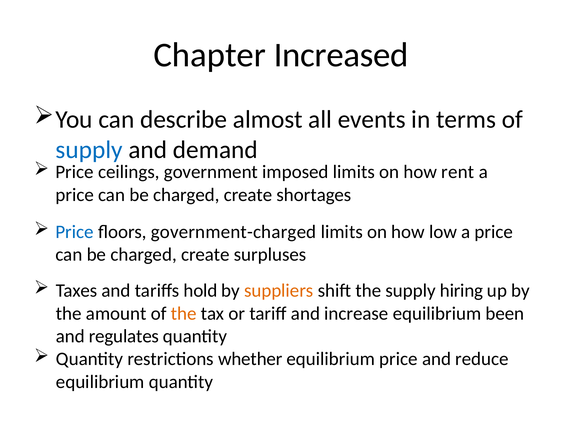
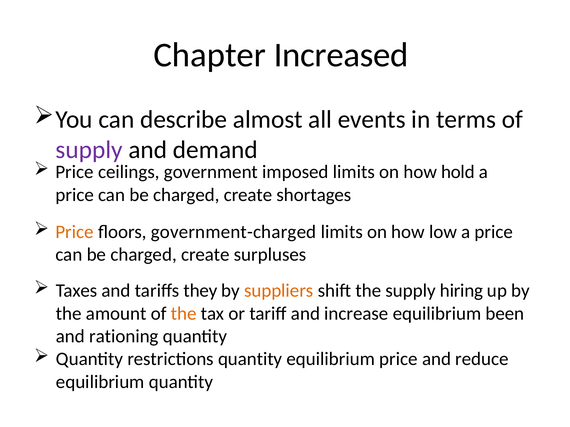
supply at (89, 150) colour: blue -> purple
rent: rent -> hold
Price at (75, 232) colour: blue -> orange
hold: hold -> they
regulates: regulates -> rationing
restrictions whether: whether -> quantity
